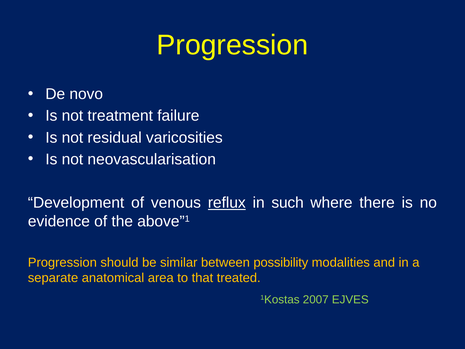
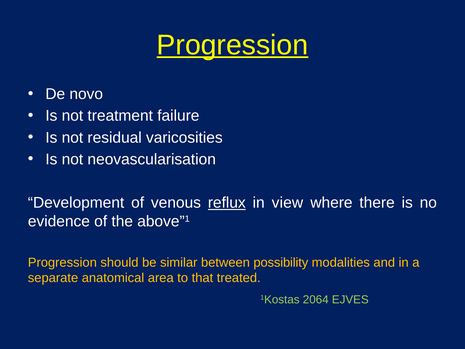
Progression at (232, 45) underline: none -> present
such: such -> view
2007: 2007 -> 2064
